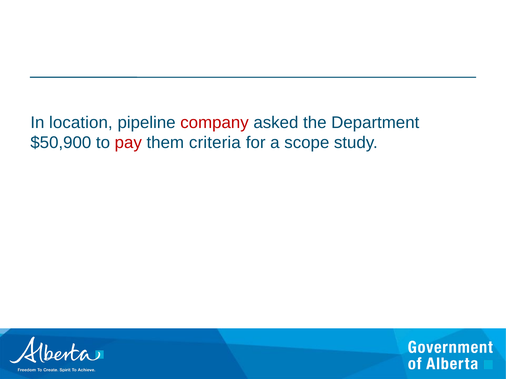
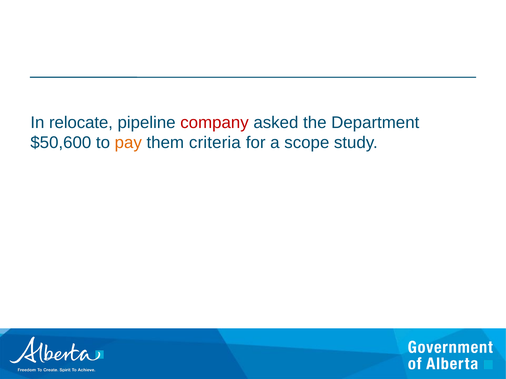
location: location -> relocate
$50,900: $50,900 -> $50,600
pay colour: red -> orange
